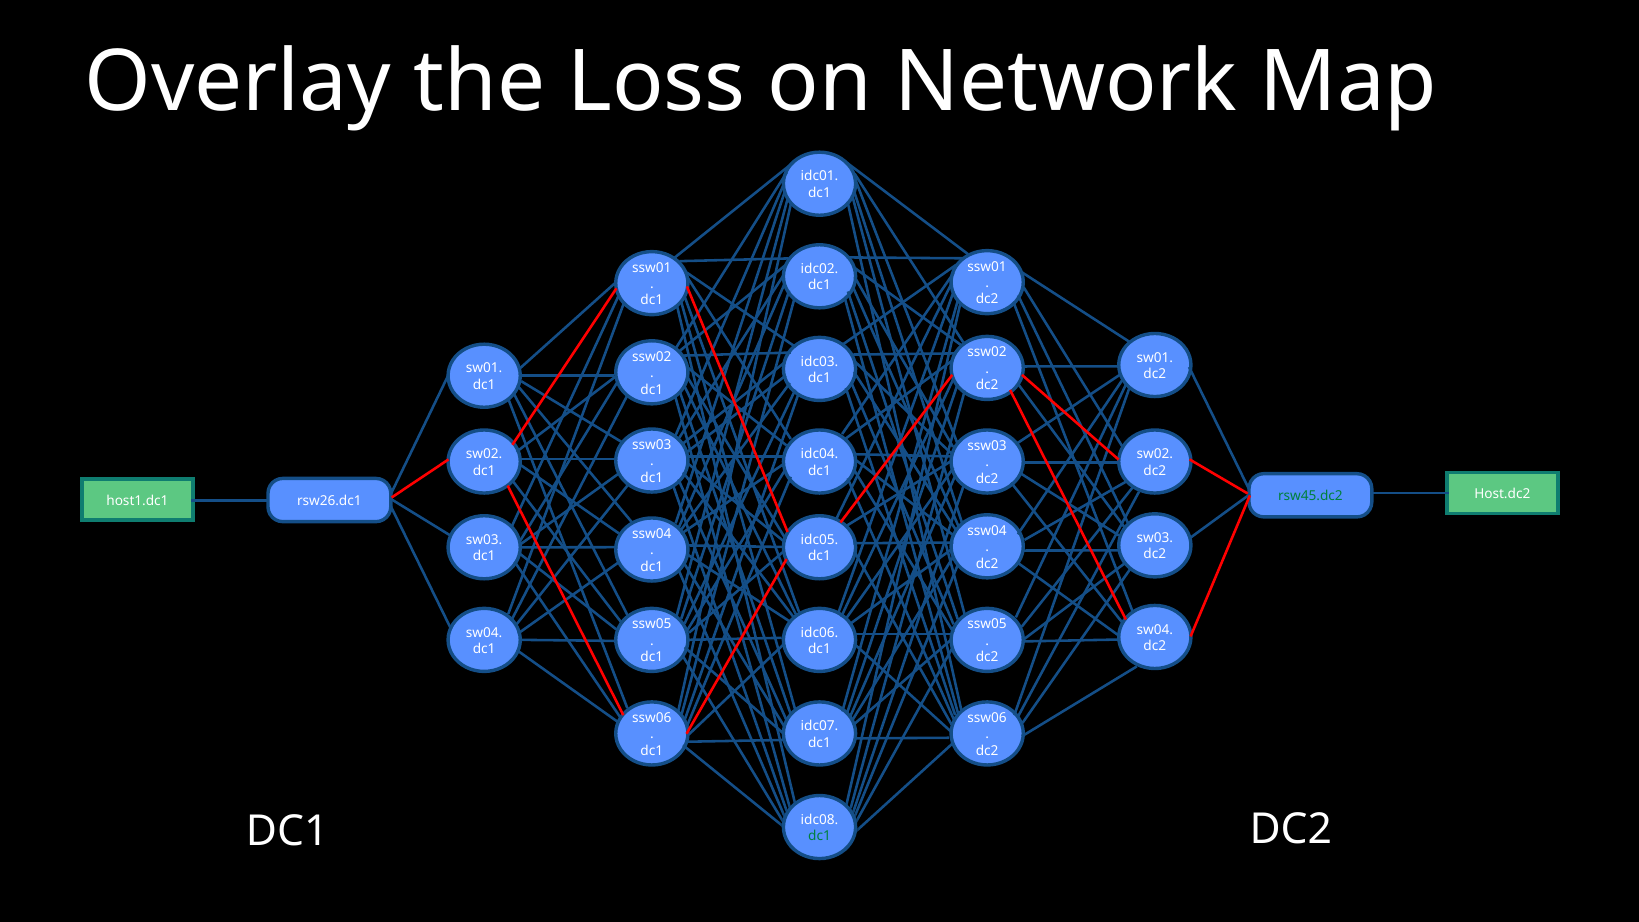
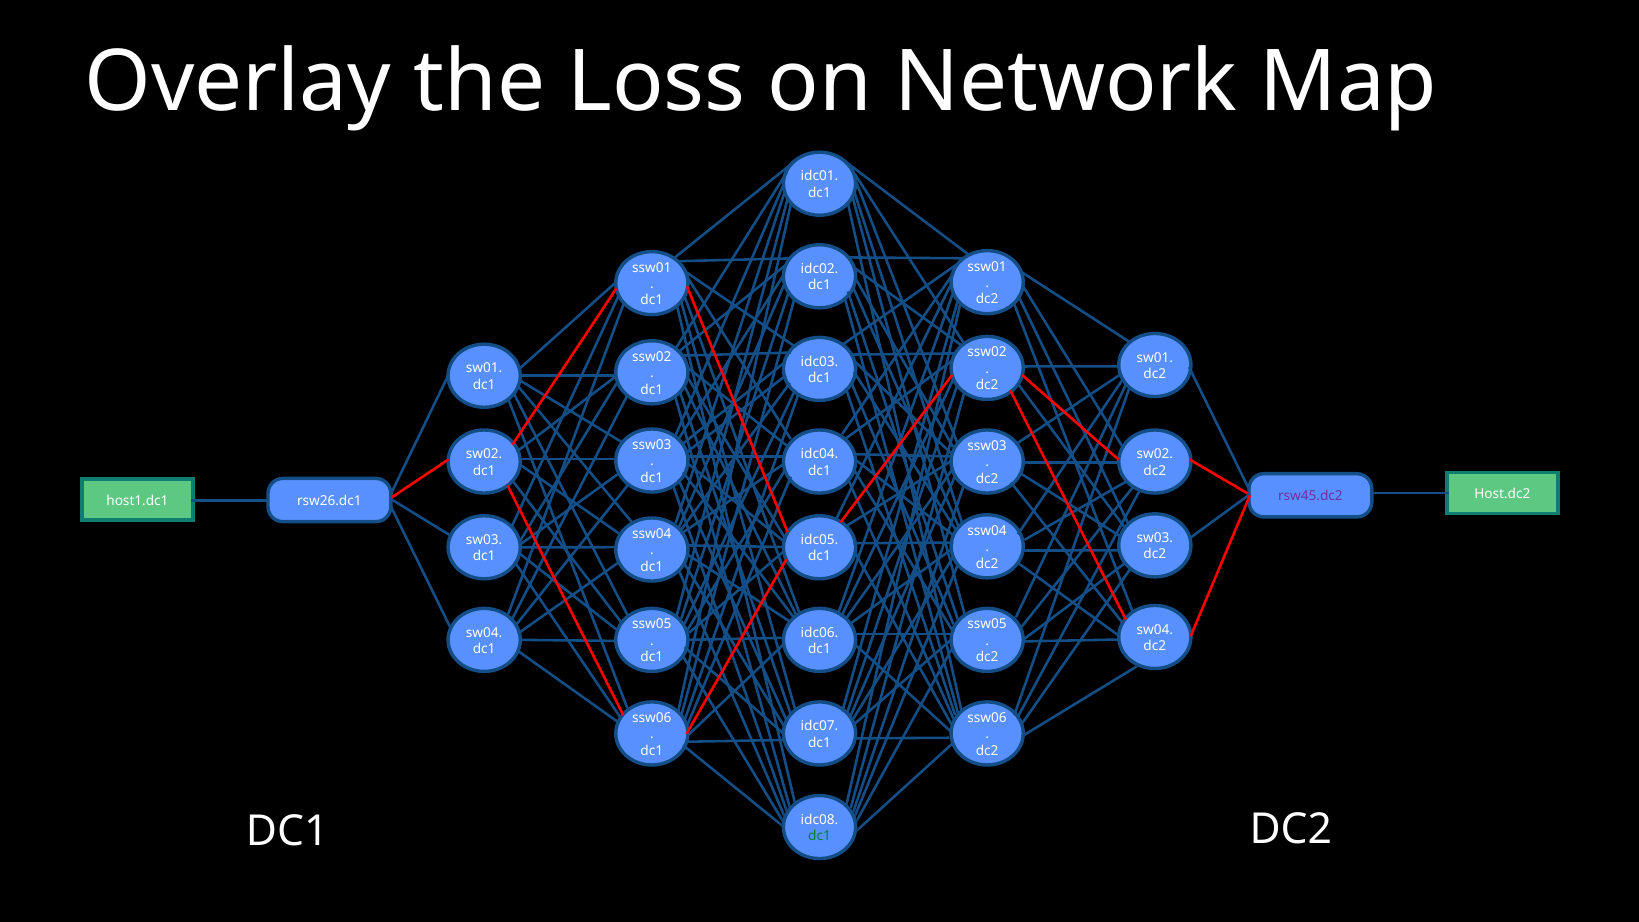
rsw45.dc2 colour: green -> purple
